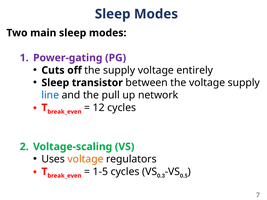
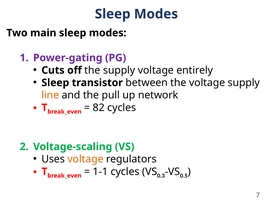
line colour: blue -> orange
12: 12 -> 82
1-5: 1-5 -> 1-1
